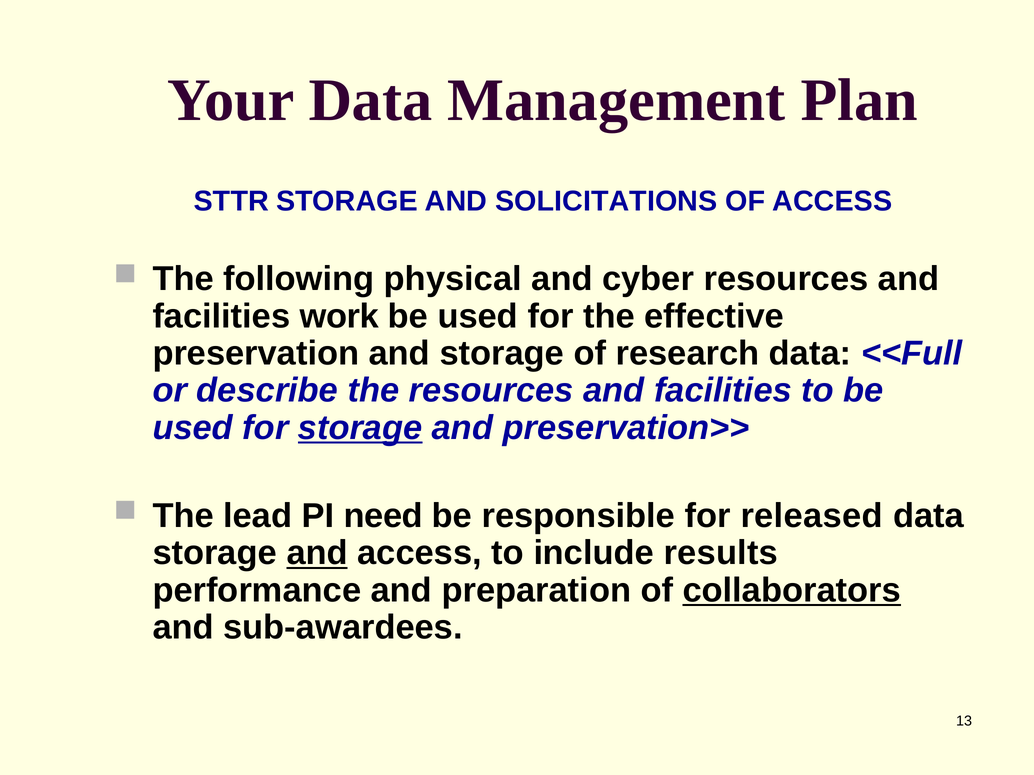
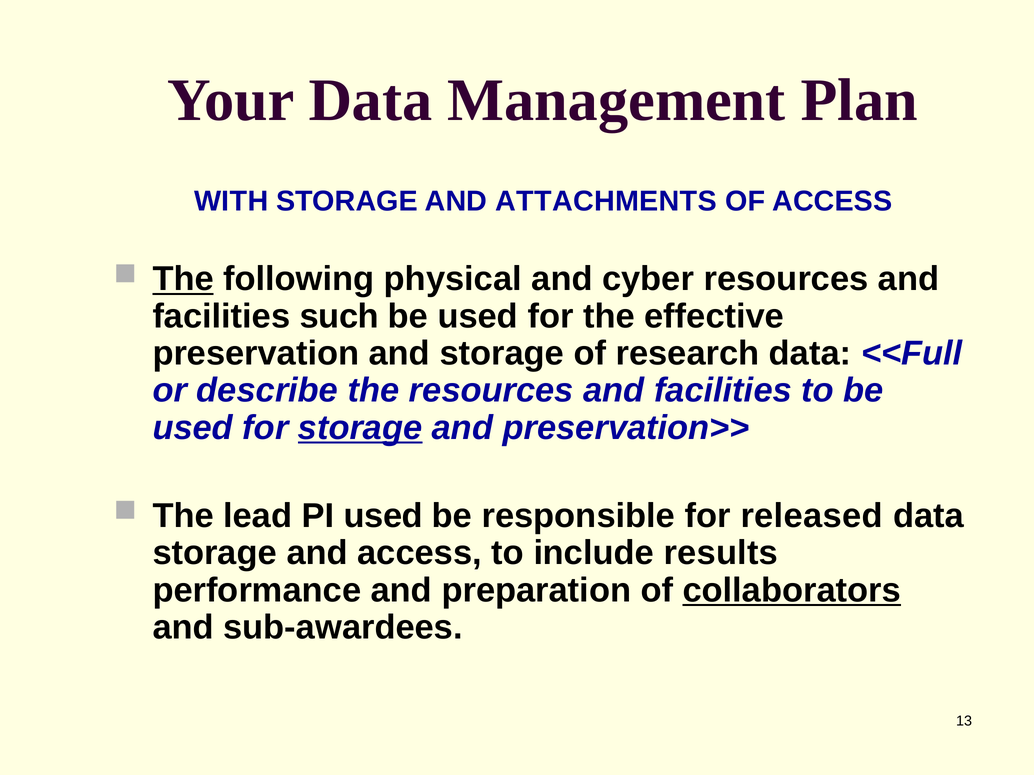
STTR: STTR -> WITH
SOLICITATIONS: SOLICITATIONS -> ATTACHMENTS
The at (183, 279) underline: none -> present
work: work -> such
PI need: need -> used
and at (317, 553) underline: present -> none
